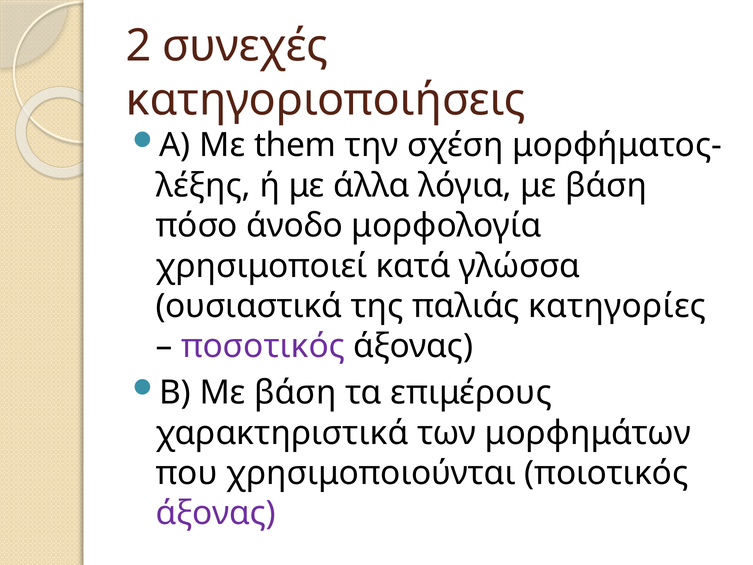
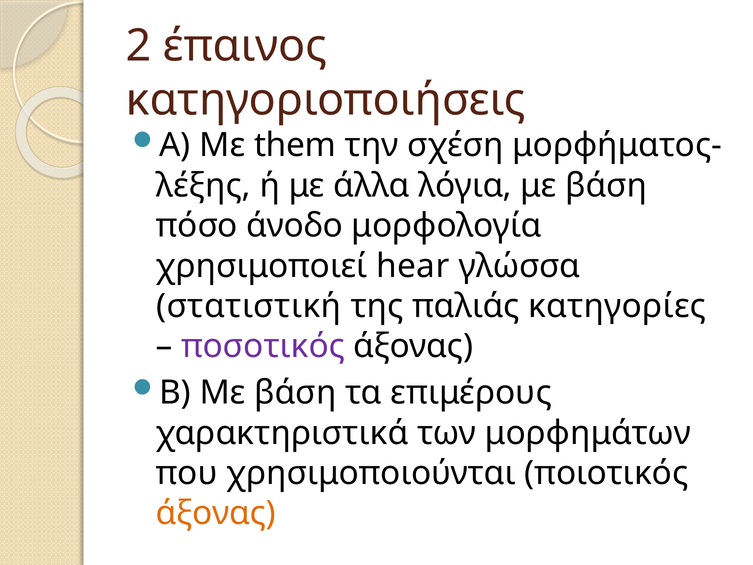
συνεχές: συνεχές -> έπαινος
κατά: κατά -> hear
ουσιαστικά: ουσιαστικά -> στατιστική
άξονας at (216, 513) colour: purple -> orange
